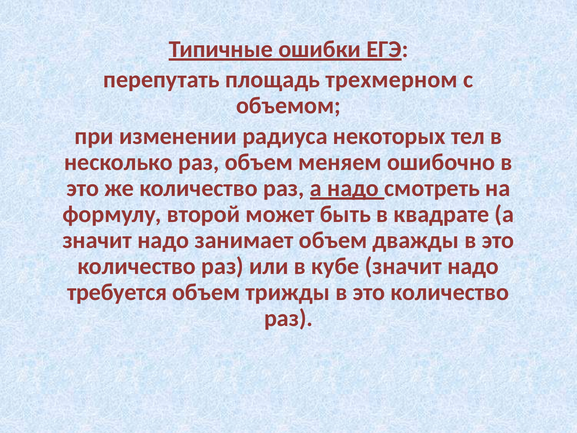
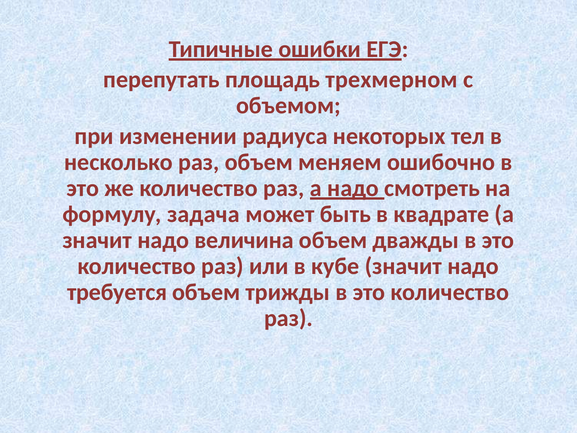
второй: второй -> задача
занимает: занимает -> величина
